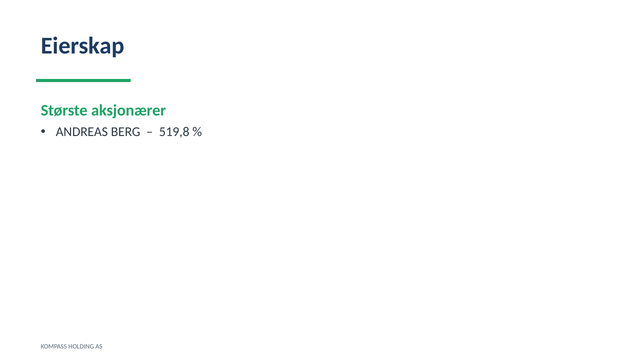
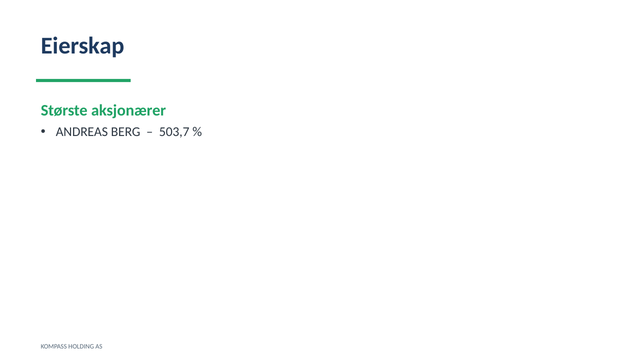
519,8: 519,8 -> 503,7
